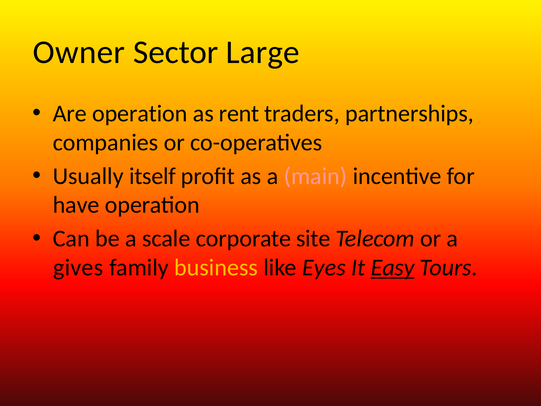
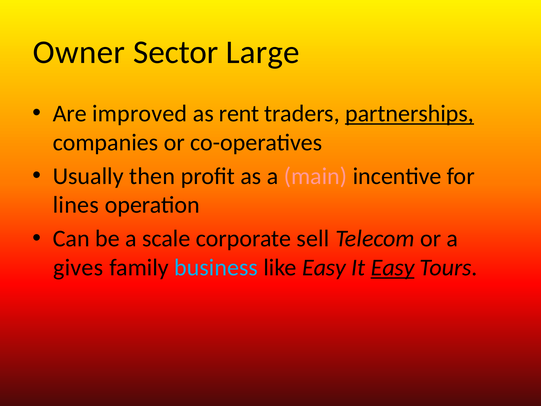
Are operation: operation -> improved
partnerships underline: none -> present
itself: itself -> then
have: have -> lines
site: site -> sell
business colour: yellow -> light blue
like Eyes: Eyes -> Easy
